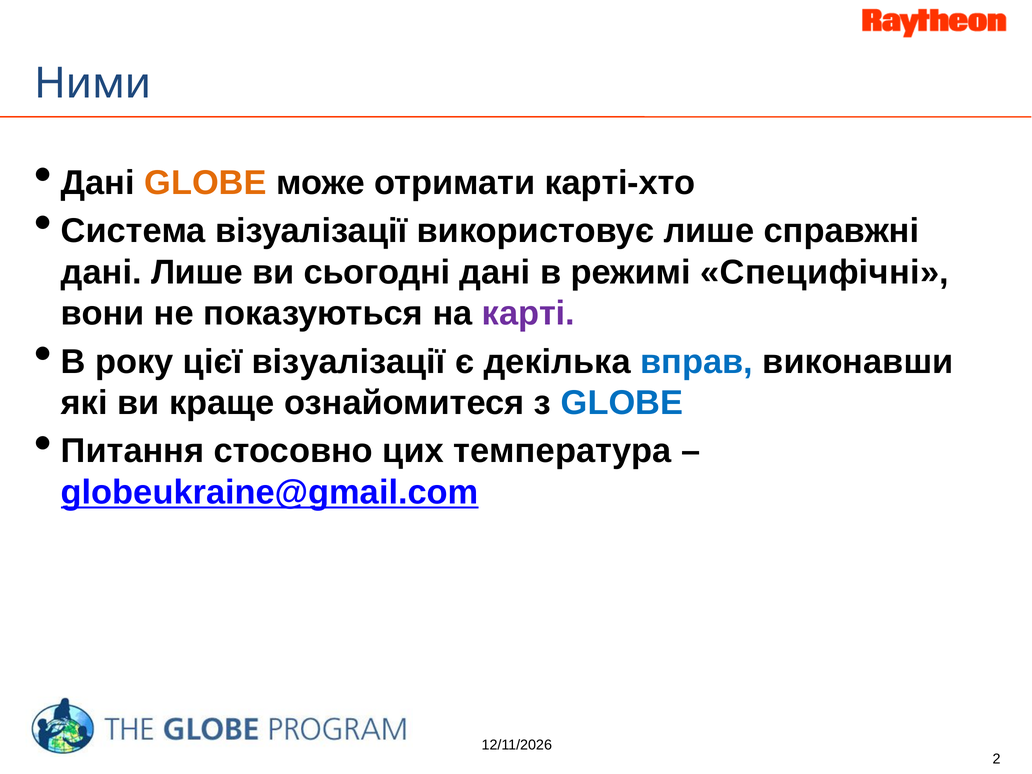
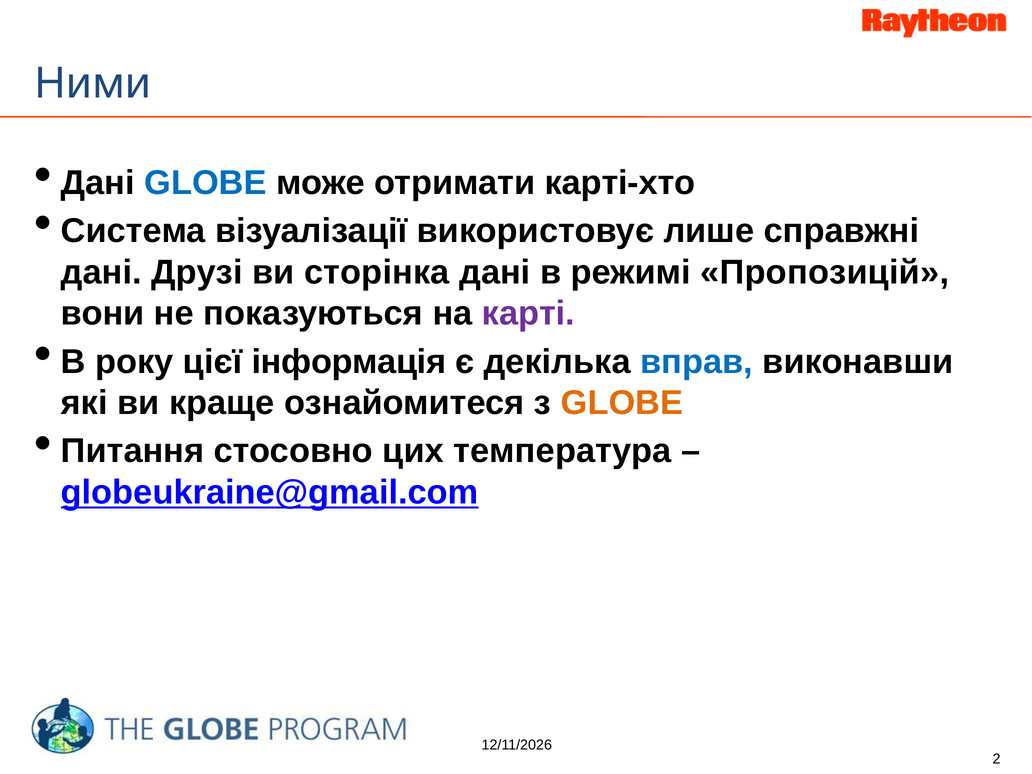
GLOBE at (205, 183) colour: orange -> blue
дані Лише: Лише -> Друзі
сьогодні: сьогодні -> сторінка
Специфічні: Специфічні -> Пропозицій
цієї візуалізації: візуалізації -> інформація
GLOBE at (622, 403) colour: blue -> orange
